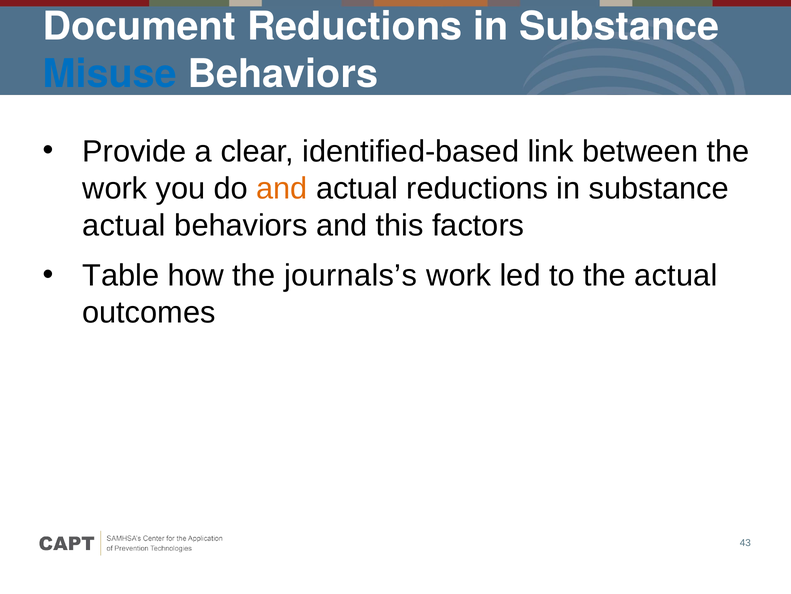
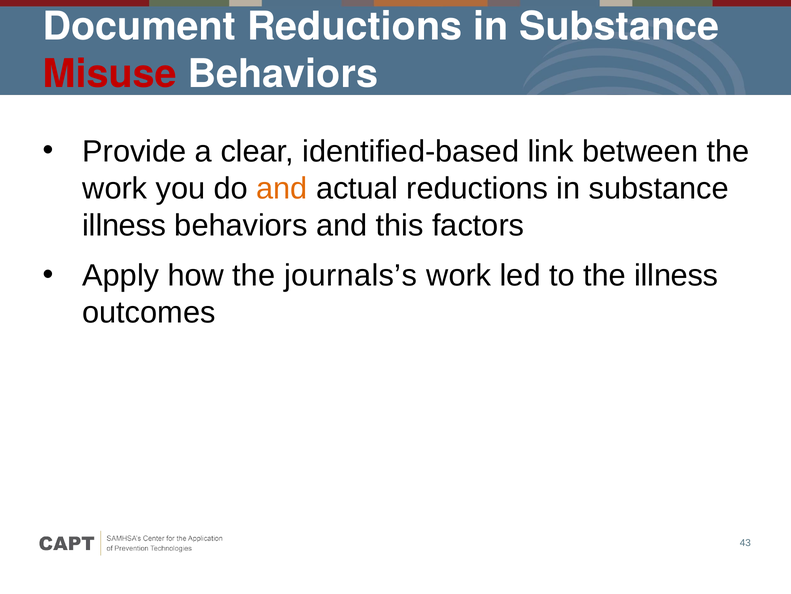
Misuse colour: blue -> red
actual at (124, 225): actual -> illness
Table: Table -> Apply
the actual: actual -> illness
